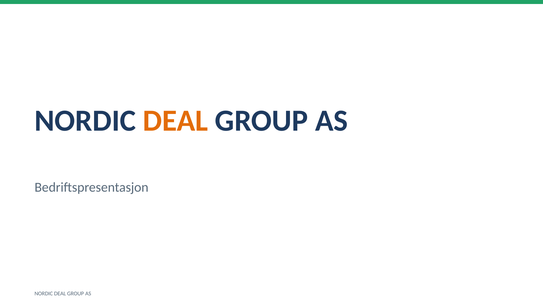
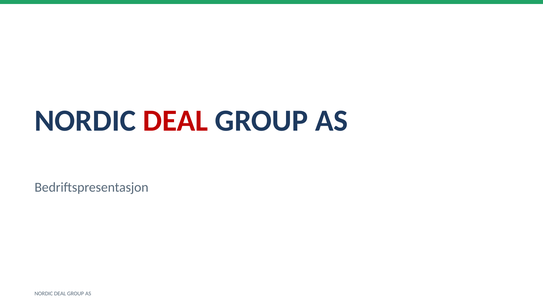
DEAL at (175, 120) colour: orange -> red
